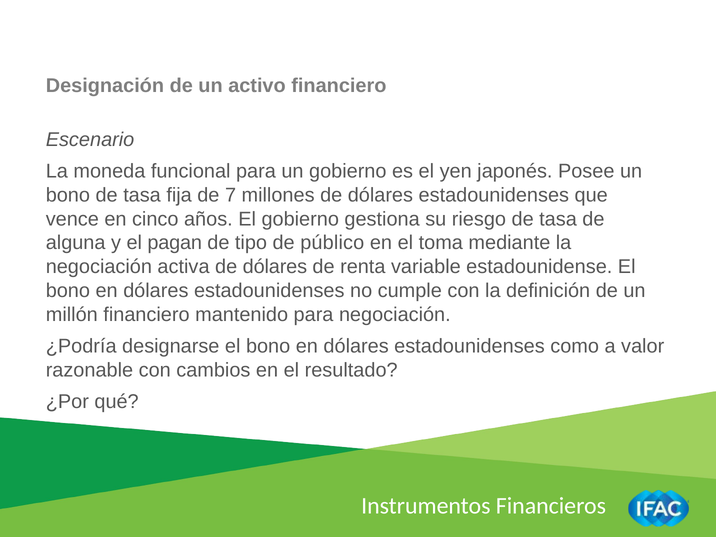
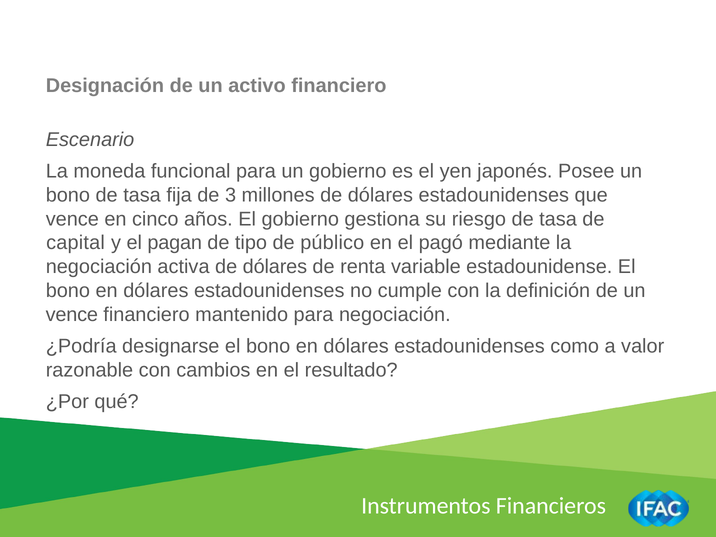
7: 7 -> 3
alguna: alguna -> capital
toma: toma -> pagó
millón at (72, 314): millón -> vence
